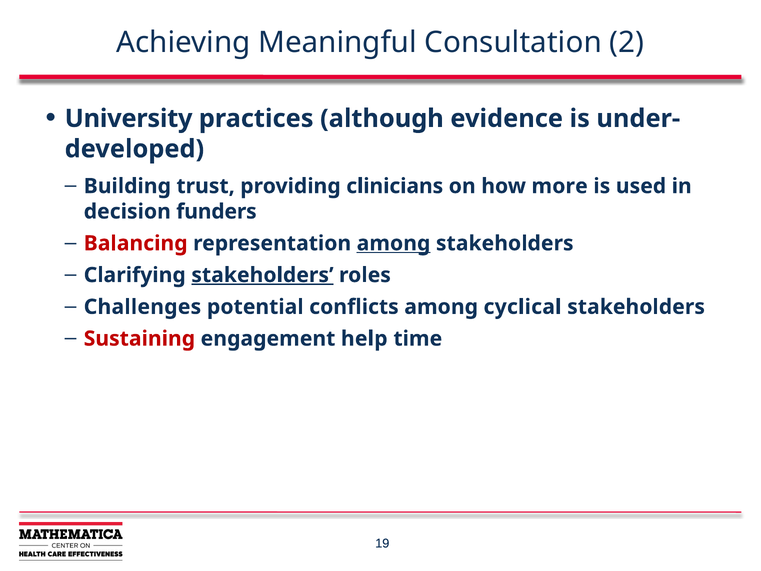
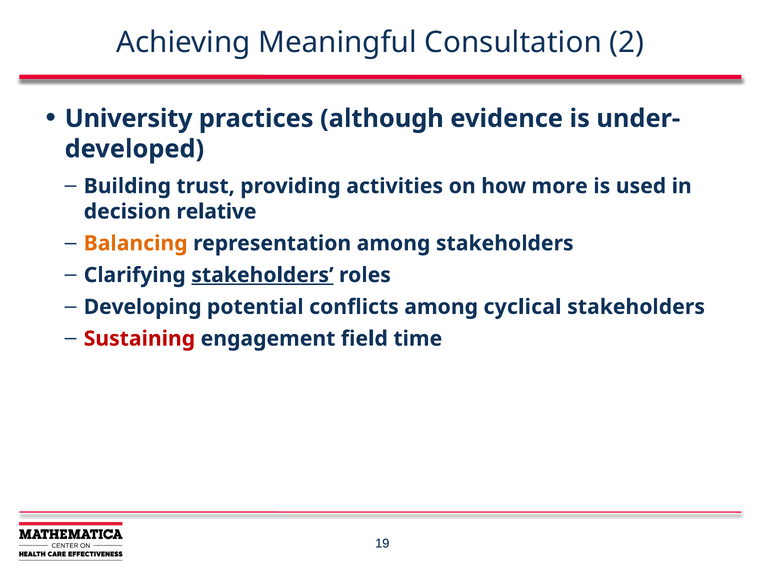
clinicians: clinicians -> activities
funders: funders -> relative
Balancing colour: red -> orange
among at (394, 243) underline: present -> none
Challenges: Challenges -> Developing
help: help -> field
